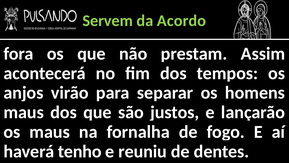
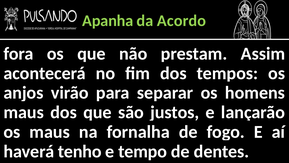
Servem: Servem -> Apanha
reuniu: reuniu -> tempo
